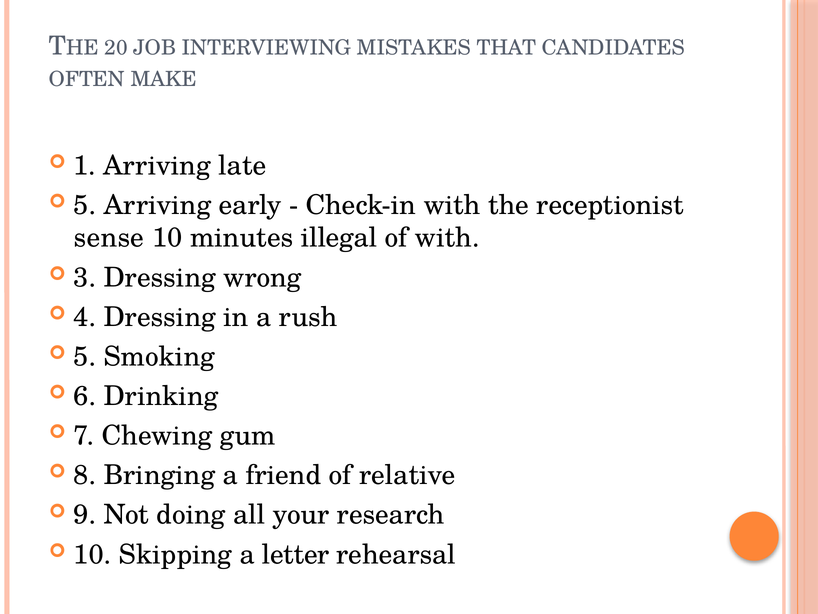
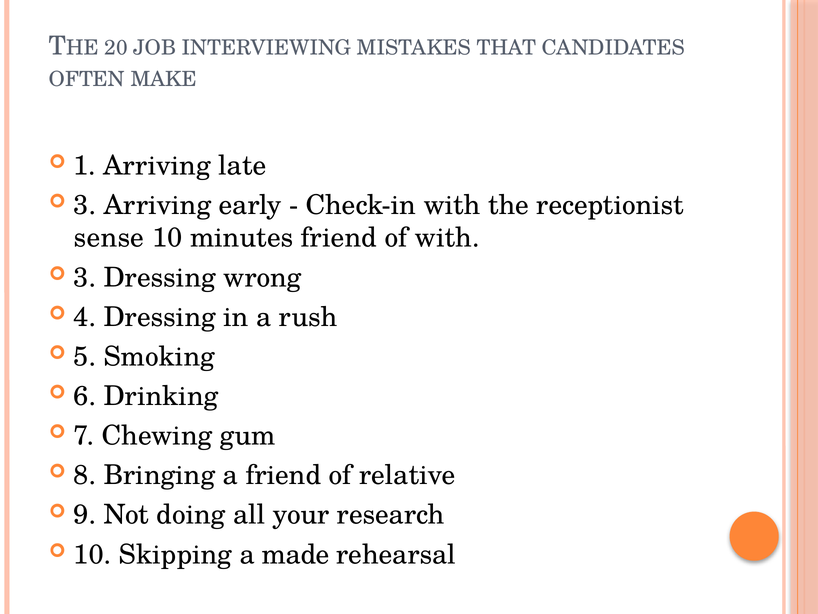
5 at (85, 205): 5 -> 3
minutes illegal: illegal -> friend
letter: letter -> made
